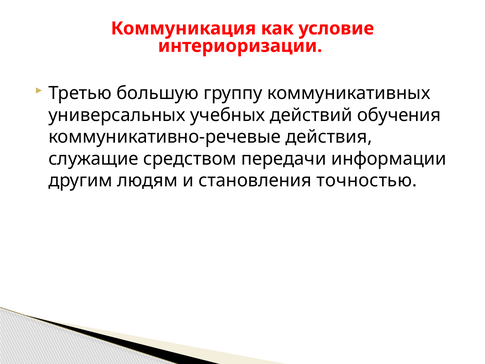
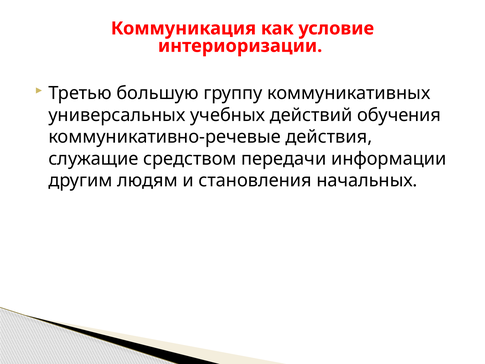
точностью: точностью -> начальных
